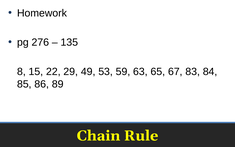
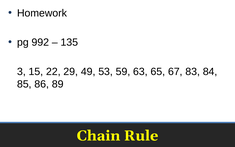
276: 276 -> 992
8: 8 -> 3
